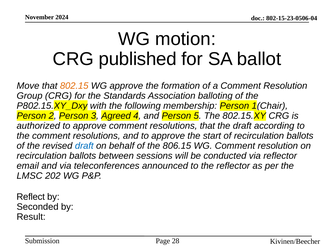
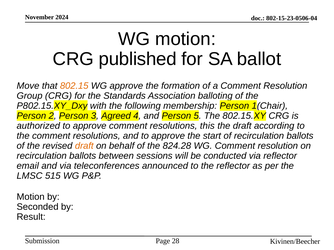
resolutions that: that -> this
draft at (84, 146) colour: blue -> orange
806.15: 806.15 -> 824.28
202: 202 -> 515
Reflect at (31, 197): Reflect -> Motion
